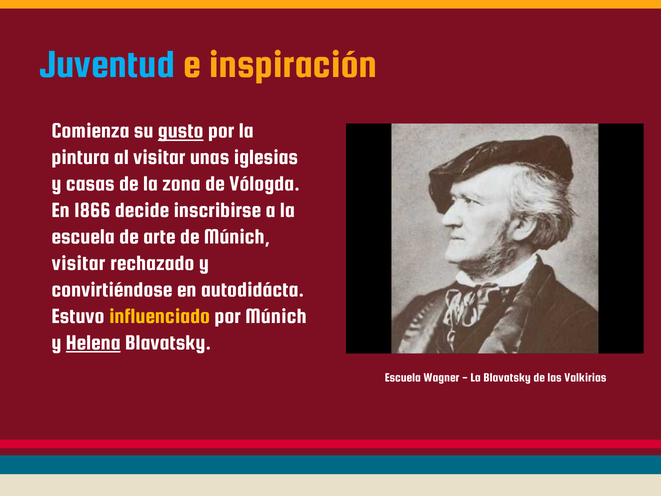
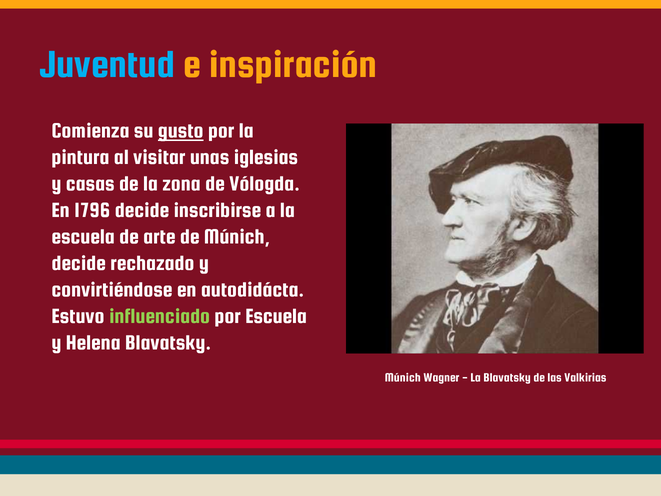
1866: 1866 -> 1796
visitar at (79, 263): visitar -> decide
influenciado colour: yellow -> light green
por Múnich: Múnich -> Escuela
Helena underline: present -> none
Escuela at (403, 377): Escuela -> Múnich
